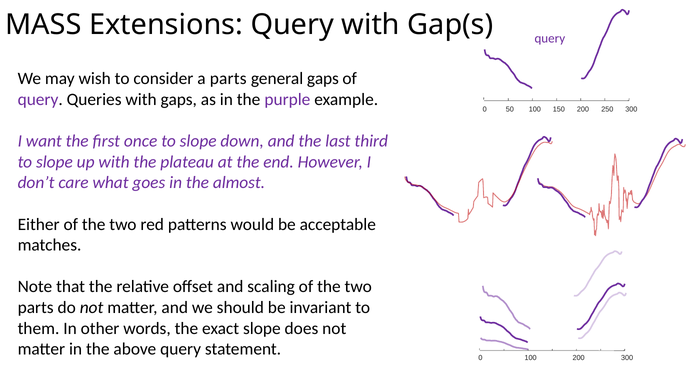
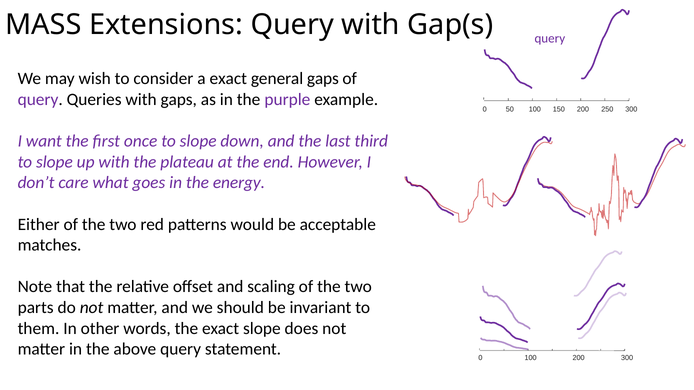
a parts: parts -> exact
almost: almost -> energy
